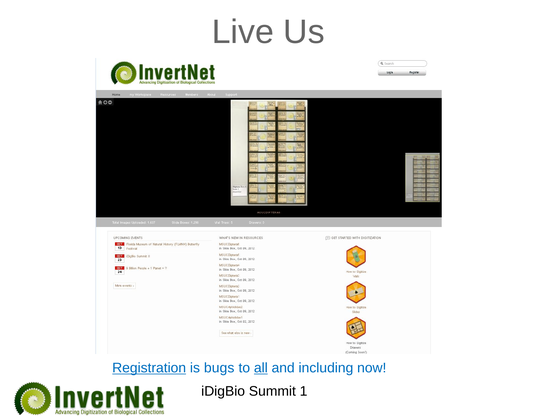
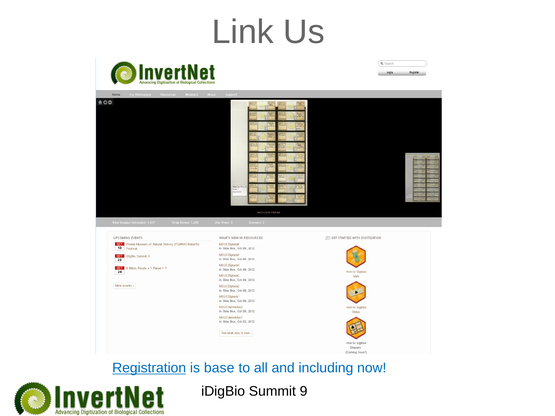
Live: Live -> Link
bugs: bugs -> base
all underline: present -> none
1: 1 -> 9
